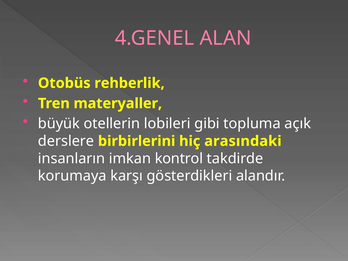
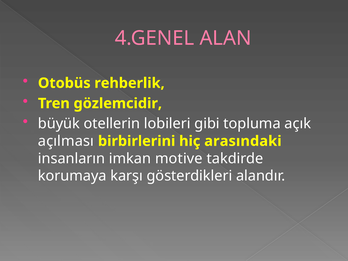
materyaller: materyaller -> gözlemcidir
derslere: derslere -> açılması
kontrol: kontrol -> motive
